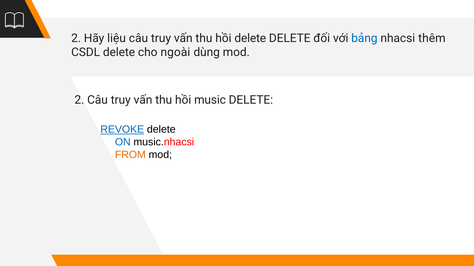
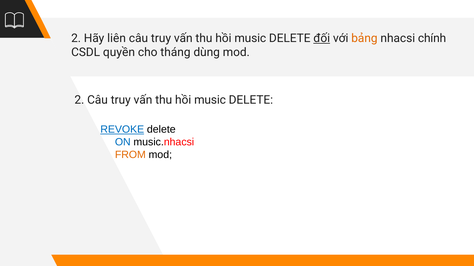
liệu: liệu -> liên
delete at (250, 38): delete -> music
đối underline: none -> present
bảng colour: blue -> orange
thêm: thêm -> chính
CSDL delete: delete -> quyền
ngoài: ngoài -> tháng
